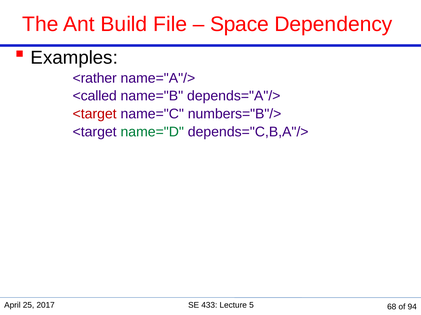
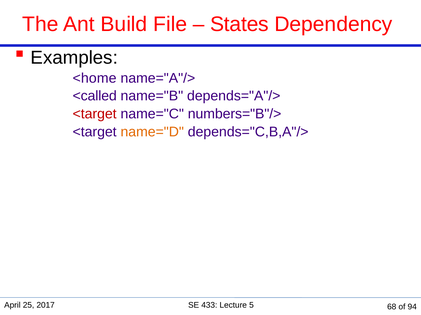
Space: Space -> States
<rather: <rather -> <home
name="D colour: green -> orange
